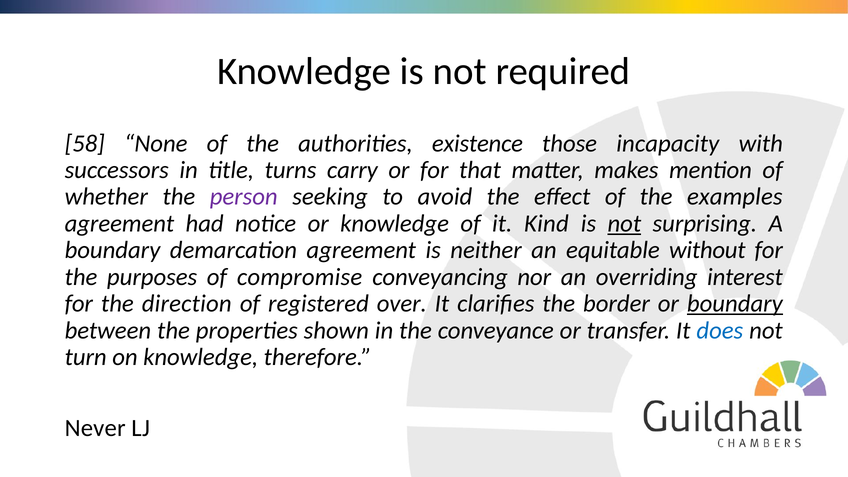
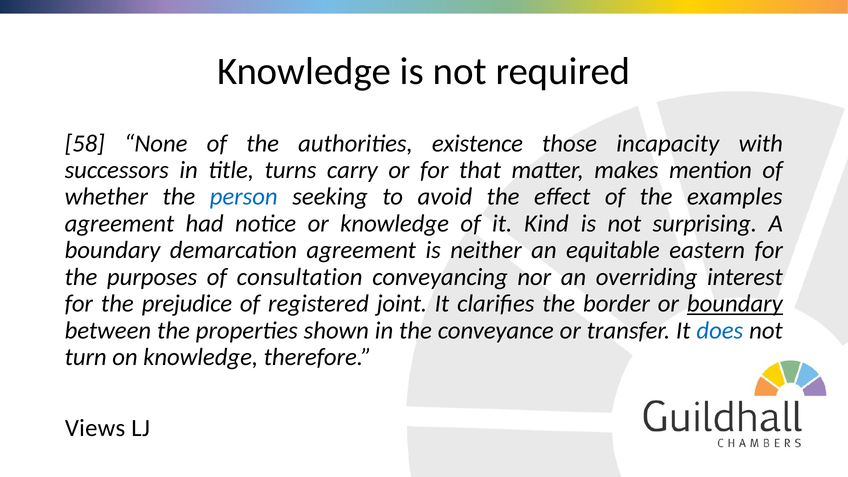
person colour: purple -> blue
not at (624, 224) underline: present -> none
without: without -> eastern
compromise: compromise -> consultation
direction: direction -> prejudice
over: over -> joint
Never: Never -> Views
